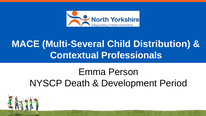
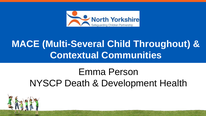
Distribution: Distribution -> Throughout
Professionals: Professionals -> Communities
Period: Period -> Health
